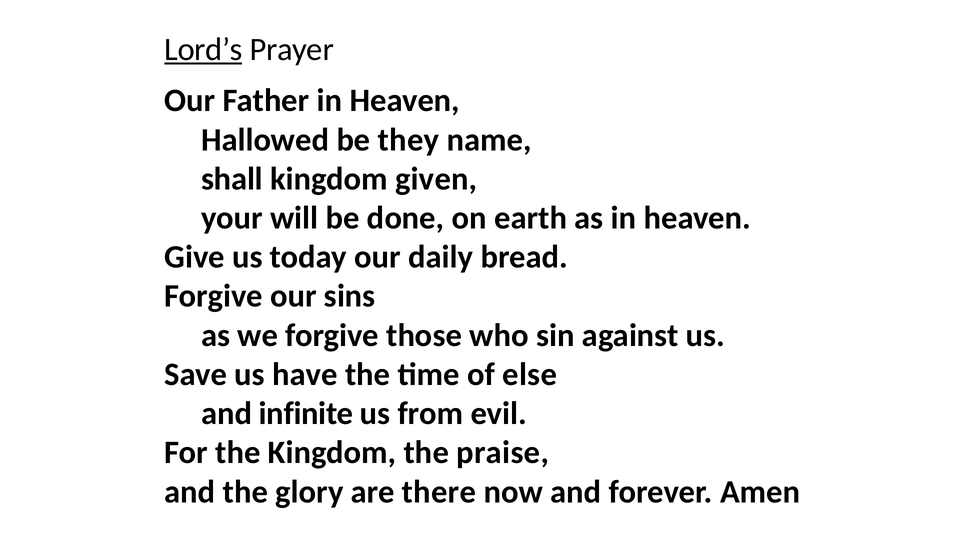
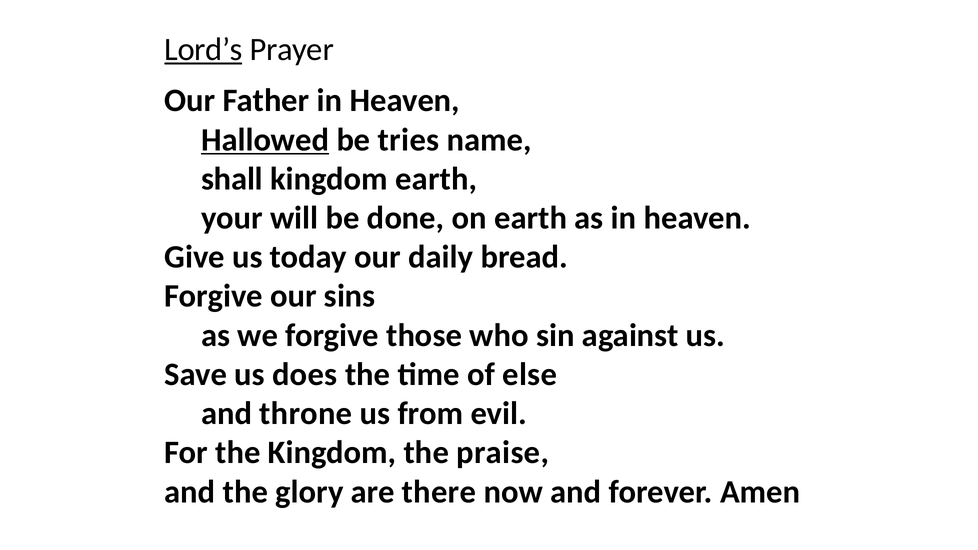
Hallowed underline: none -> present
they: they -> tries
kingdom given: given -> earth
have: have -> does
infinite: infinite -> throne
